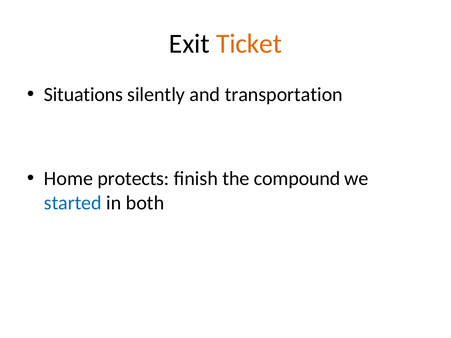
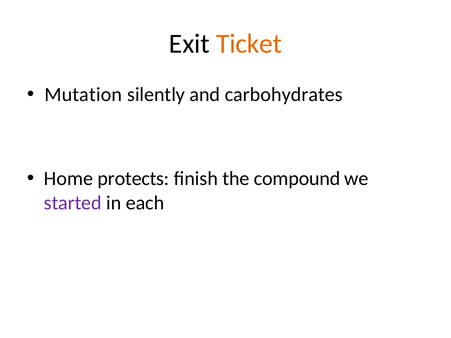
Situations: Situations -> Mutation
transportation: transportation -> carbohydrates
started colour: blue -> purple
both: both -> each
